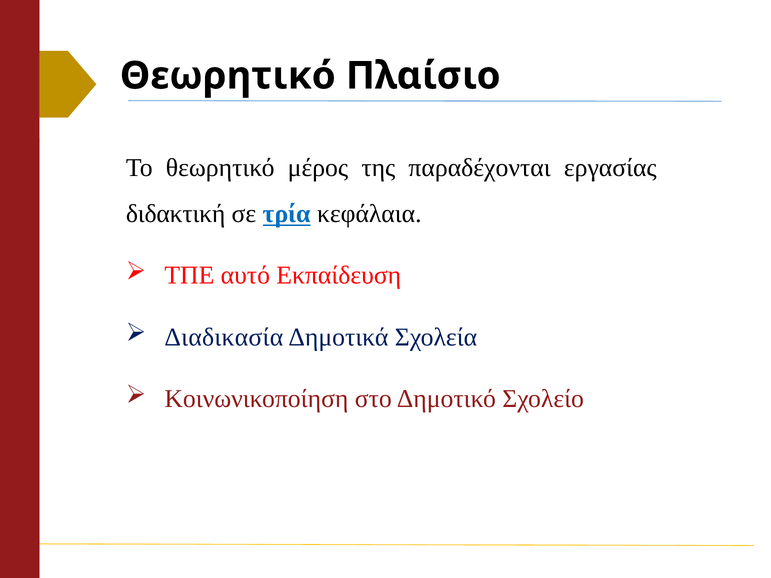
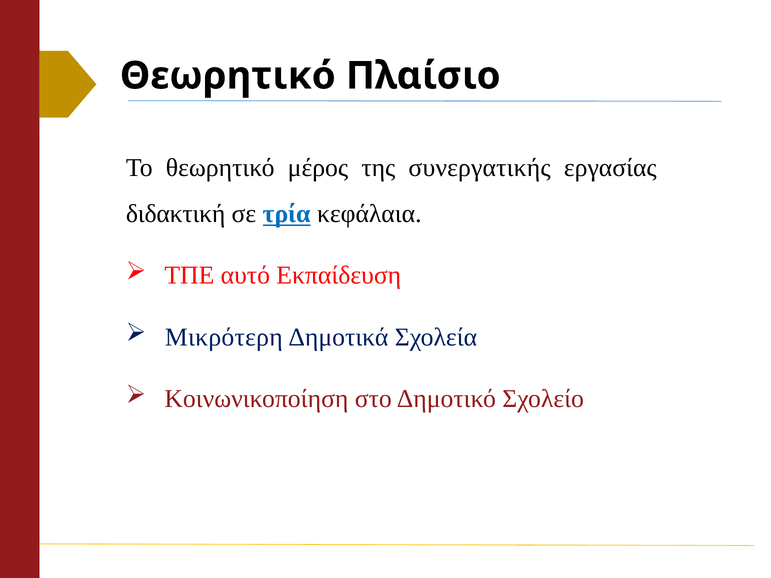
παραδέχονται: παραδέχονται -> συνεργατικής
Διαδικασία: Διαδικασία -> Μικρότερη
